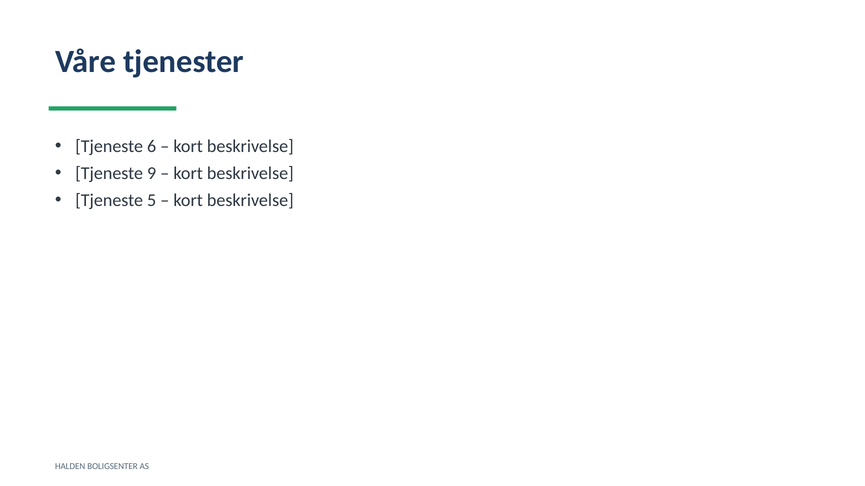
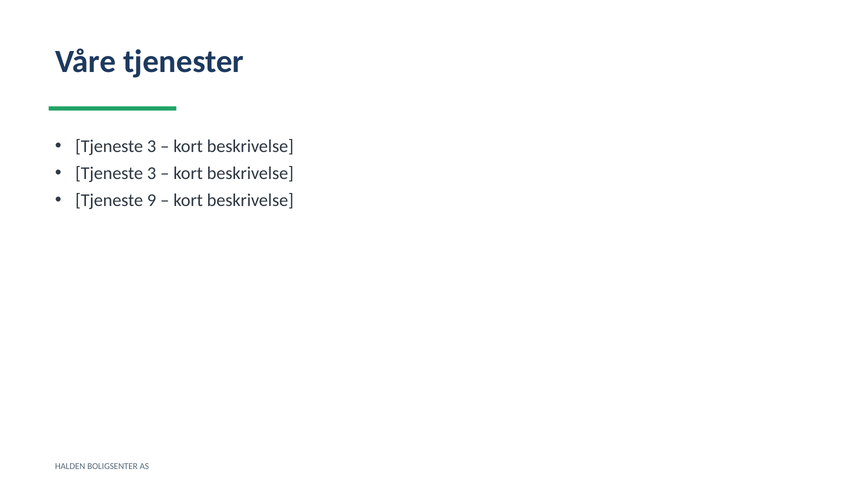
6 at (152, 147): 6 -> 3
9 at (152, 174): 9 -> 3
5: 5 -> 9
